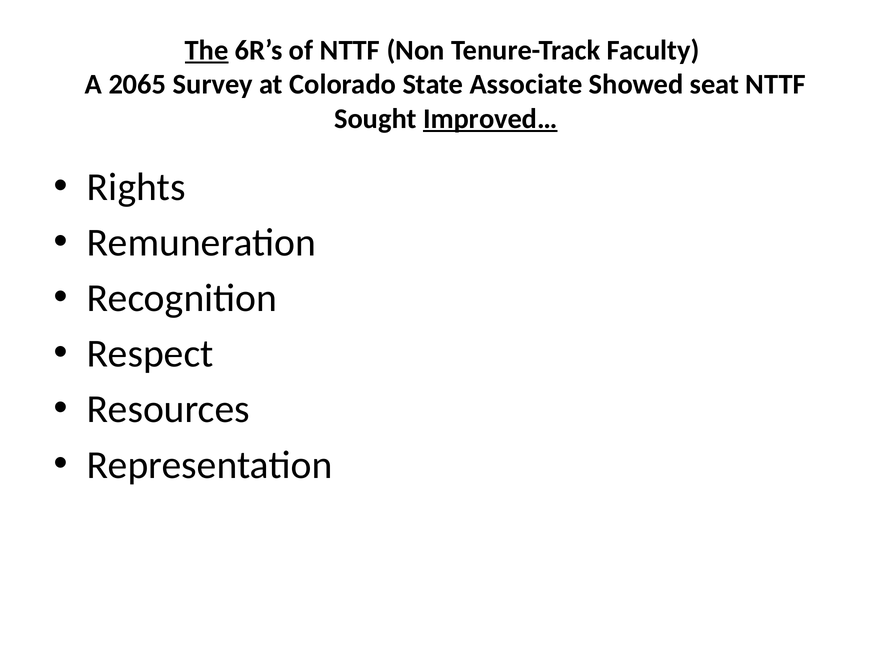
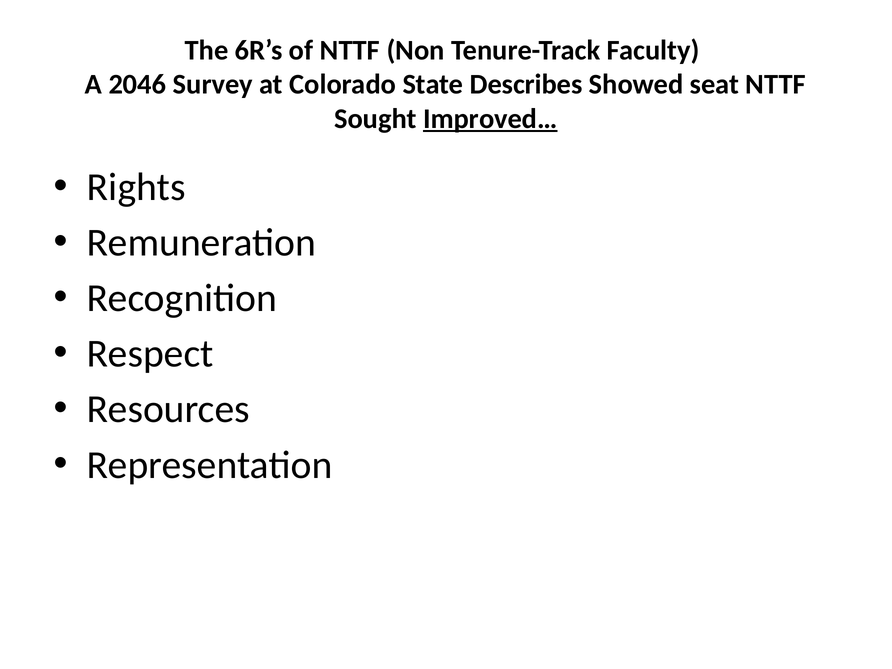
The underline: present -> none
2065: 2065 -> 2046
Associate: Associate -> Describes
